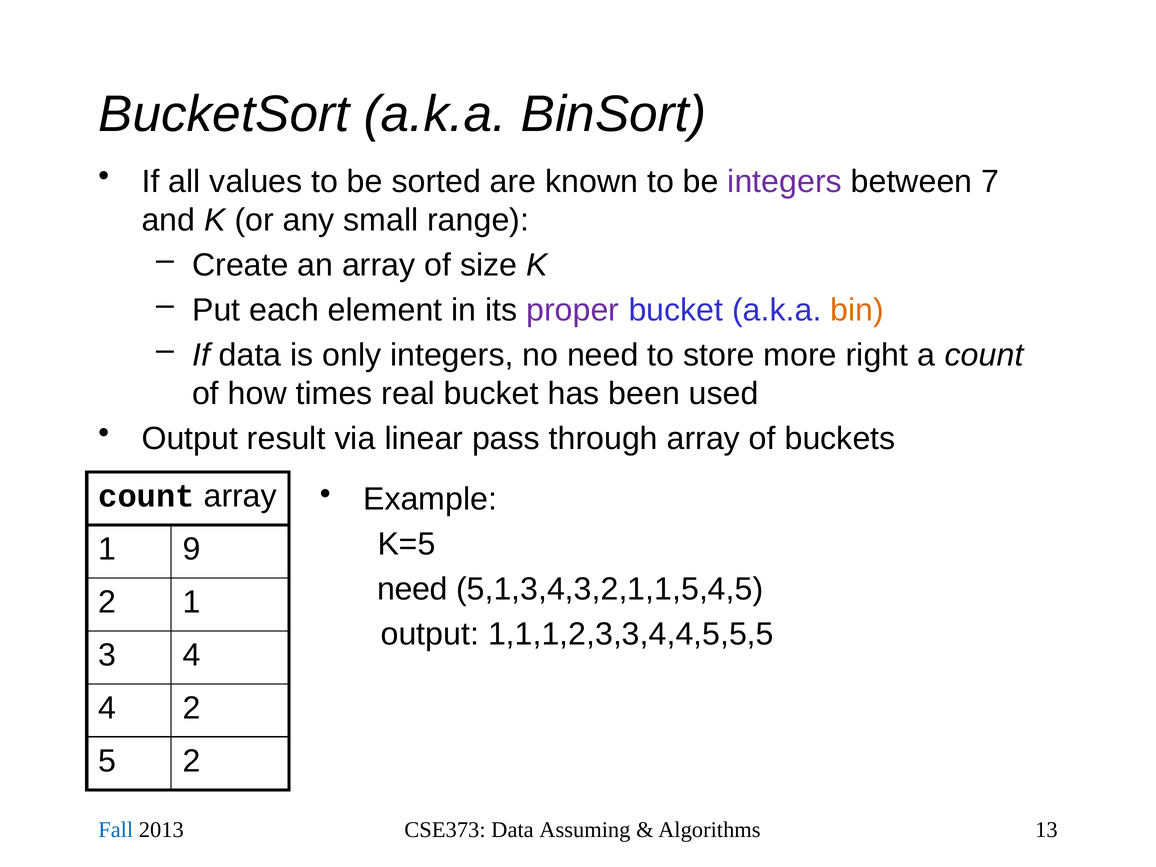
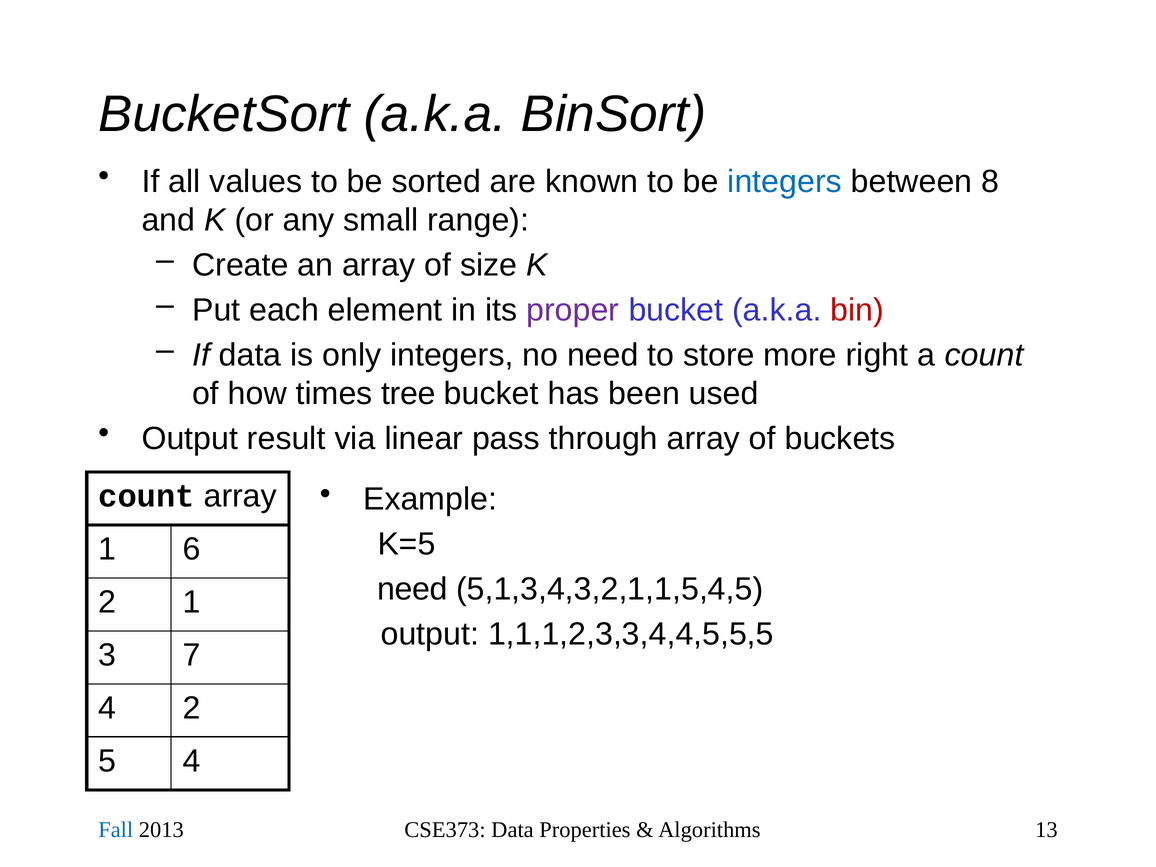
integers at (785, 181) colour: purple -> blue
7: 7 -> 8
bin colour: orange -> red
real: real -> tree
9: 9 -> 6
3 4: 4 -> 7
5 2: 2 -> 4
Assuming: Assuming -> Properties
